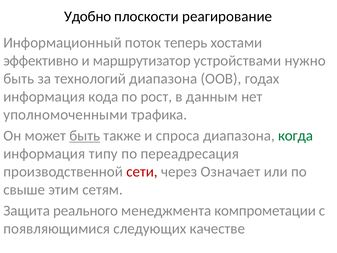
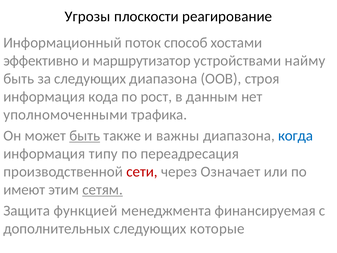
Удобно: Удобно -> Угрозы
теперь: теперь -> способ
нужно: нужно -> найму
за технологий: технологий -> следующих
годах: годах -> строя
спроса: спроса -> важны
когда colour: green -> blue
свыше: свыше -> имеют
сетям underline: none -> present
реального: реального -> функцией
компрометации: компрометации -> финансируемая
появляющимися: появляющимися -> дополнительных
качестве: качестве -> которые
